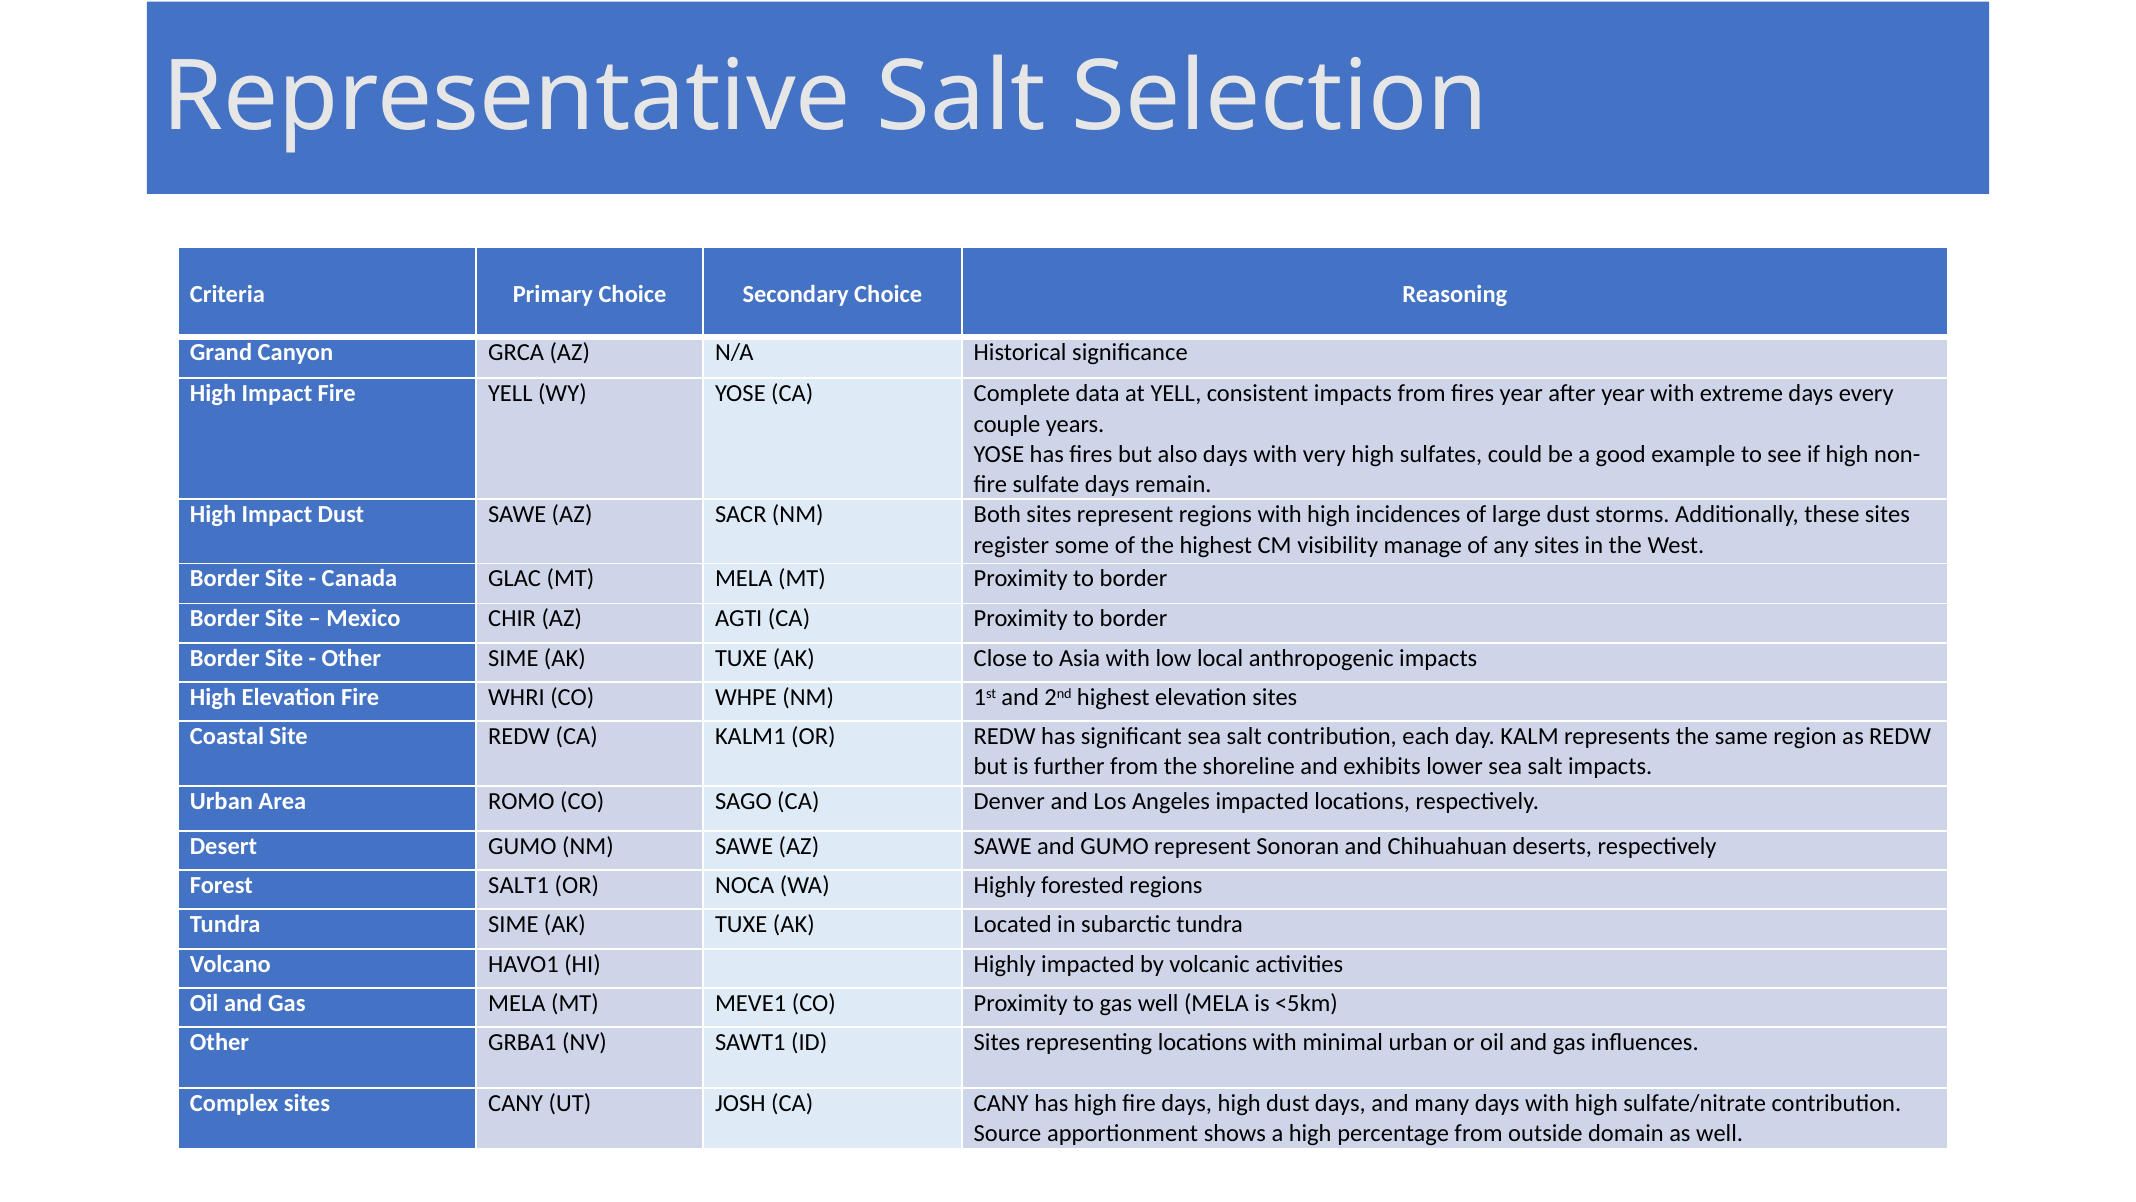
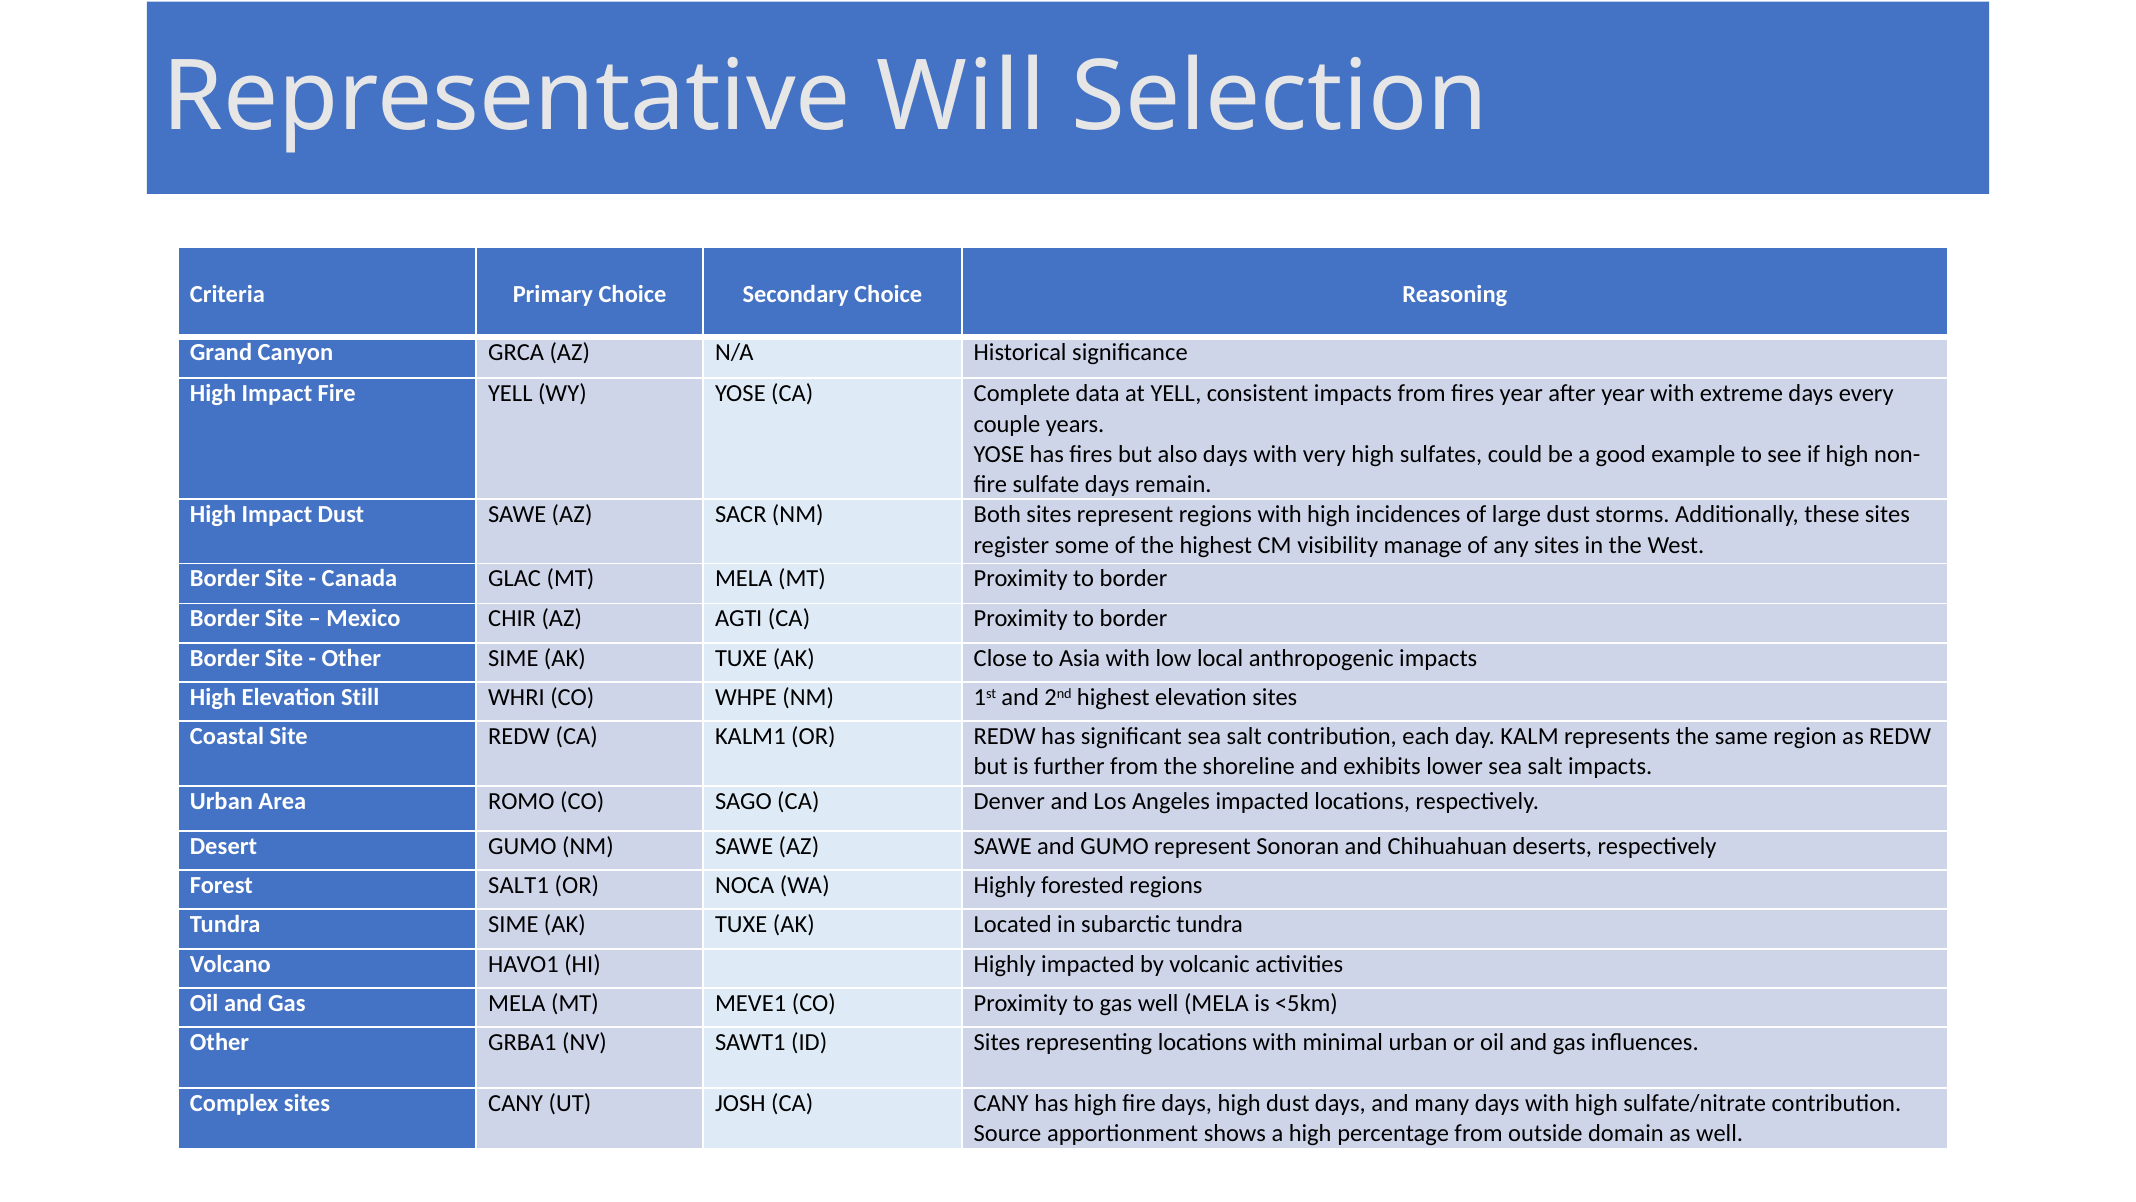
Representative Salt: Salt -> Will
Elevation Fire: Fire -> Still
